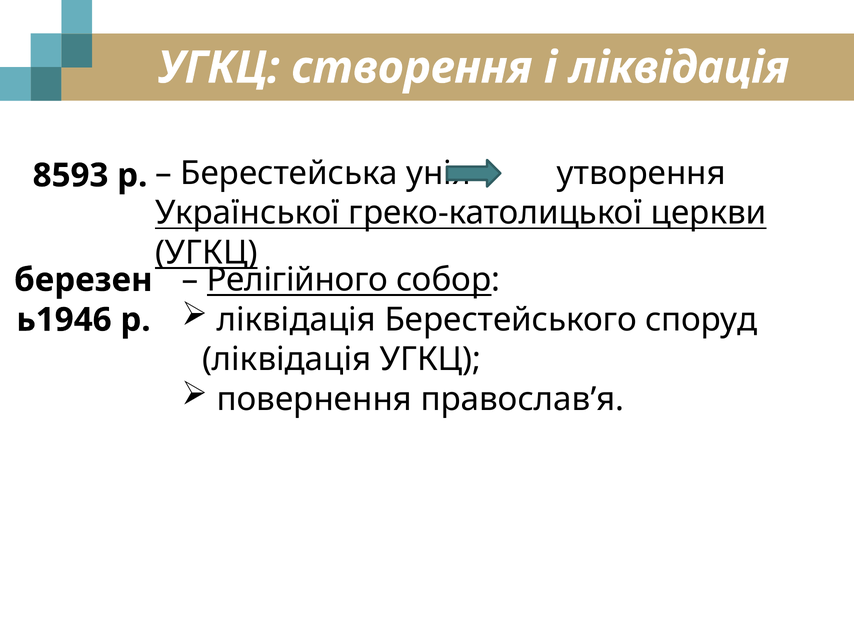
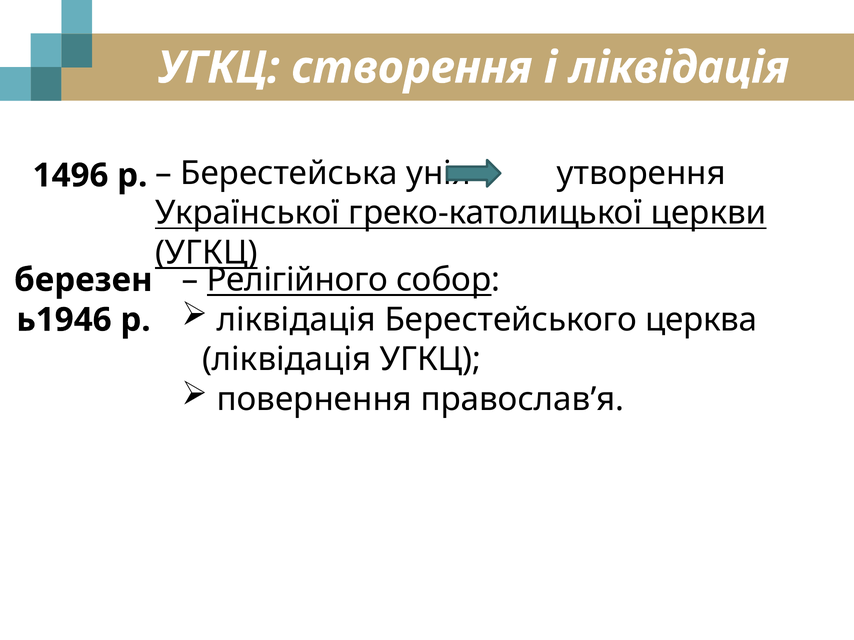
8593: 8593 -> 1496
споруд: споруд -> церква
